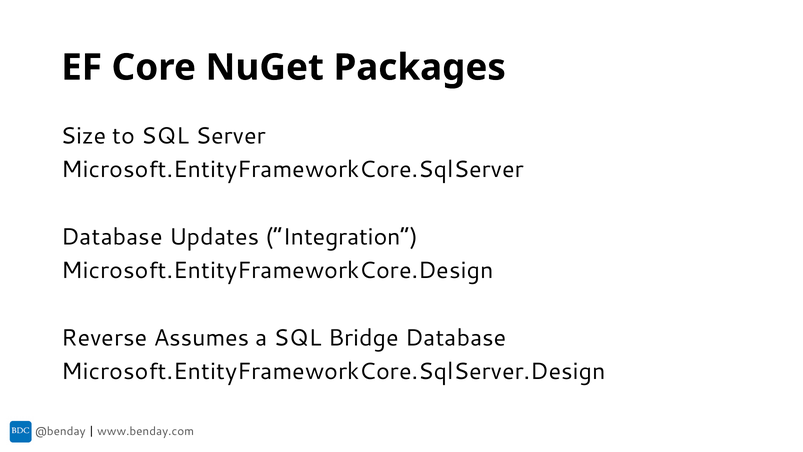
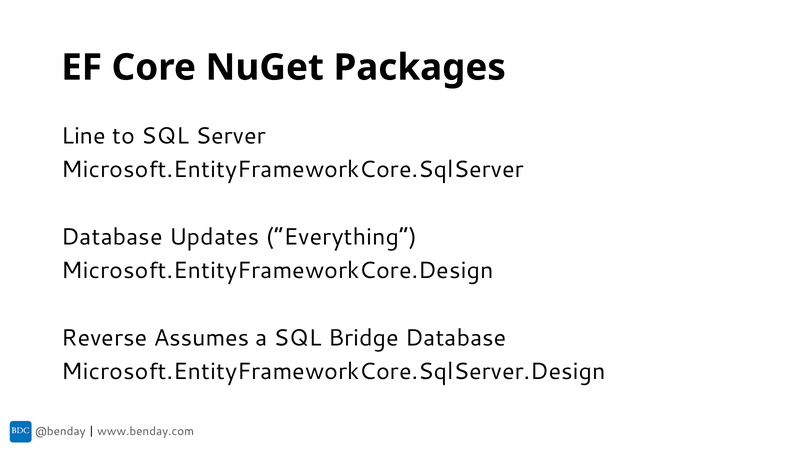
Size: Size -> Line
Integration: Integration -> Everything
